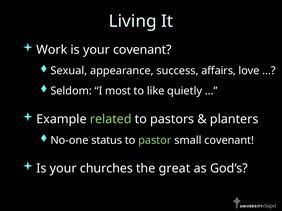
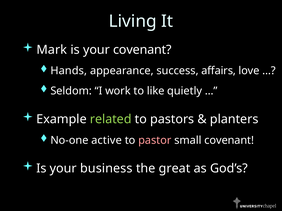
Work: Work -> Mark
Sexual: Sexual -> Hands
most: most -> work
status: status -> active
pastor colour: light green -> pink
churches: churches -> business
